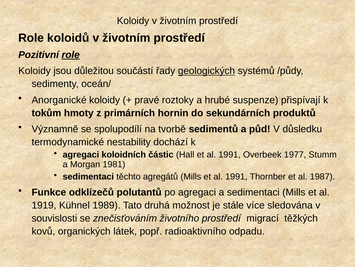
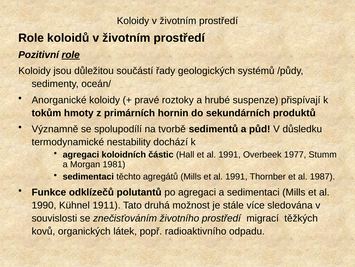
geologických underline: present -> none
1919: 1919 -> 1990
1989: 1989 -> 1911
